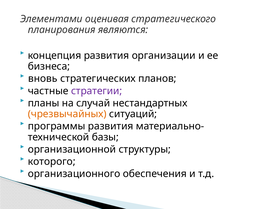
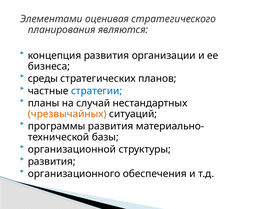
вновь: вновь -> среды
стратегии colour: purple -> blue
которого at (52, 162): которого -> развития
